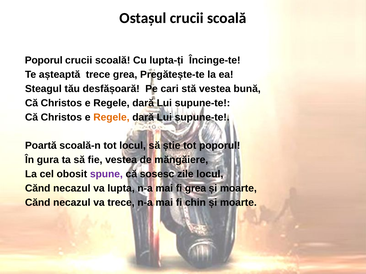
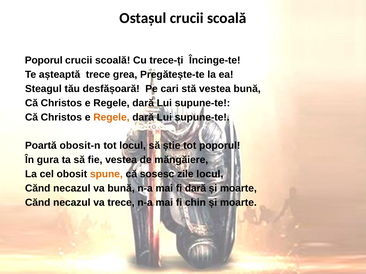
lupta-ți: lupta-ți -> trece-ți
scoală-n: scoală-n -> obosit-n
spune colour: purple -> orange
va lupta: lupta -> bună
fi grea: grea -> dară
